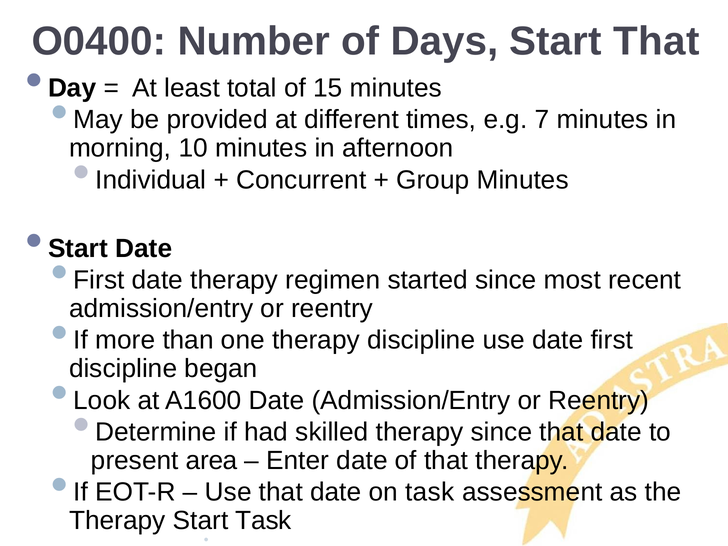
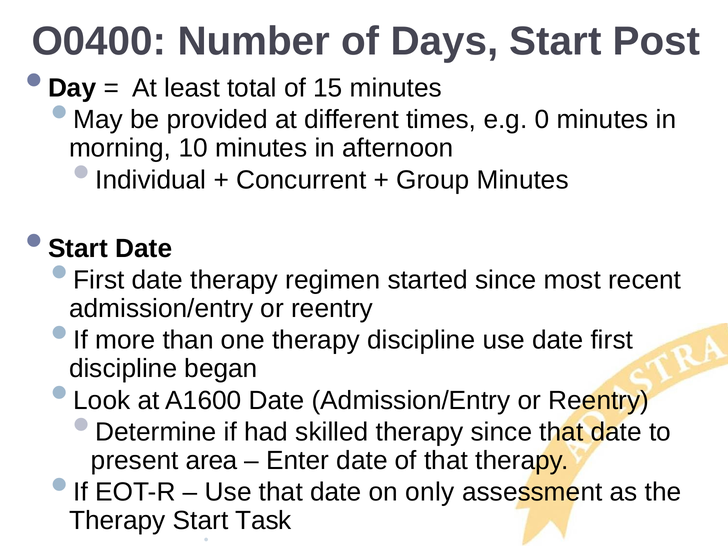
Start That: That -> Post
7: 7 -> 0
on task: task -> only
